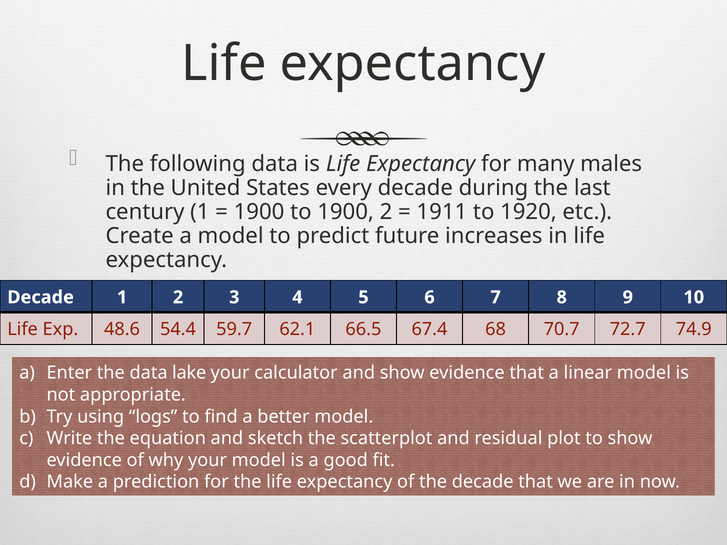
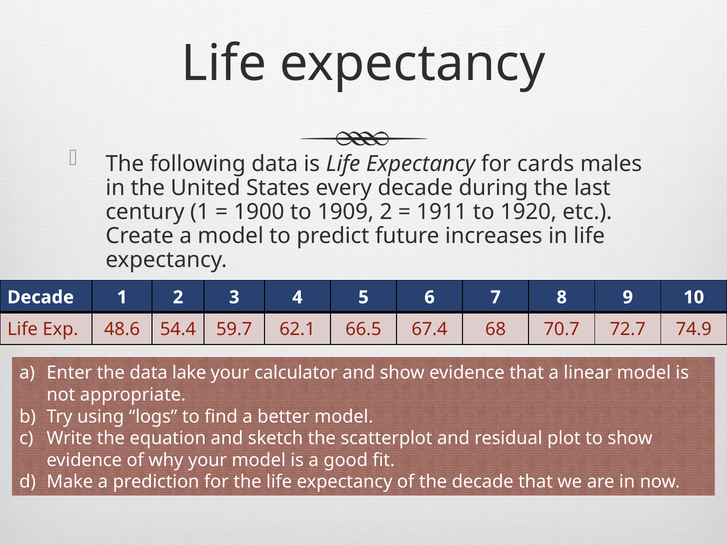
many: many -> cards
to 1900: 1900 -> 1909
